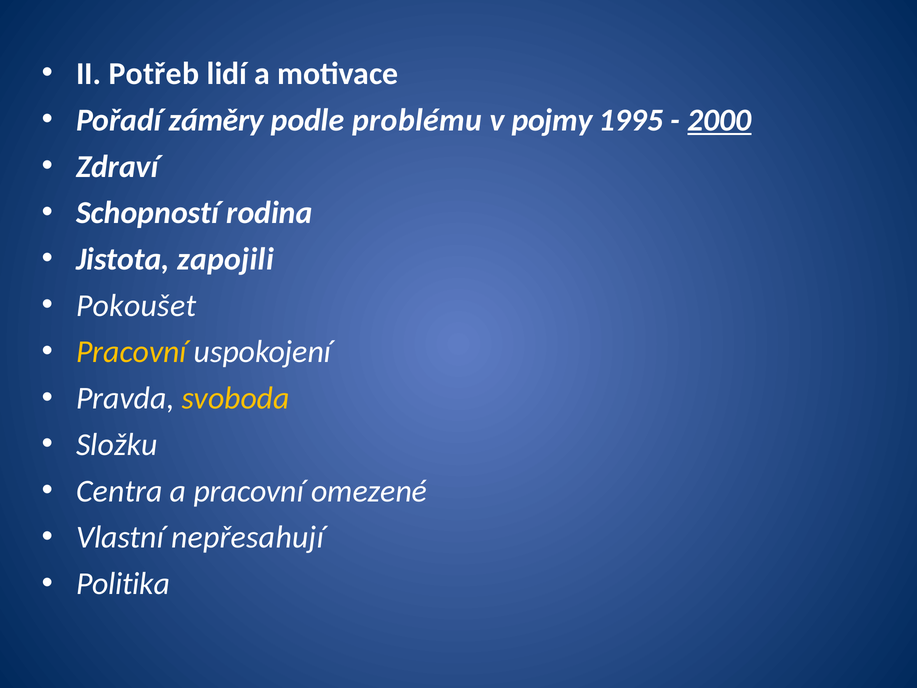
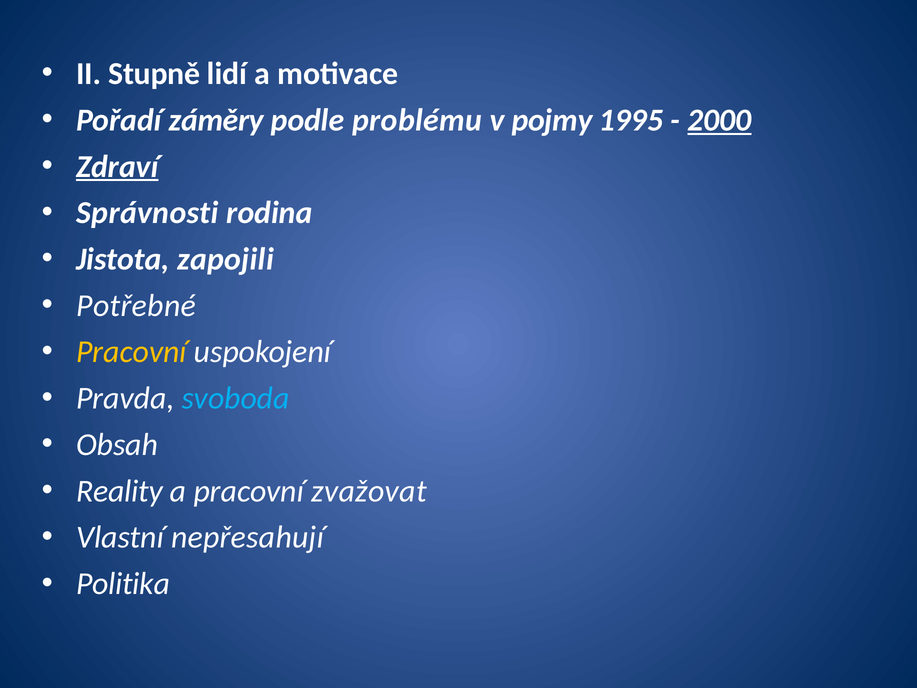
Potřeb: Potřeb -> Stupně
Zdraví underline: none -> present
Schopností: Schopností -> Správnosti
Pokoušet: Pokoušet -> Potřebné
svoboda colour: yellow -> light blue
Složku: Složku -> Obsah
Centra: Centra -> Reality
omezené: omezené -> zvažovat
